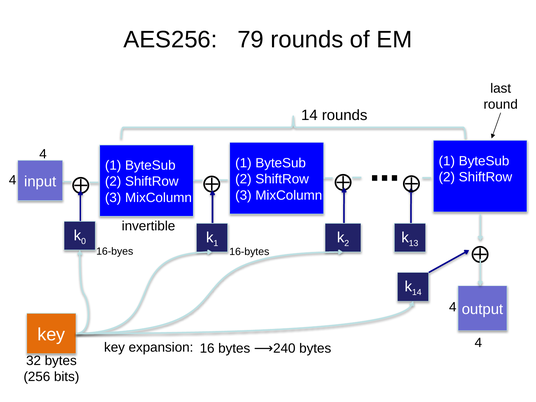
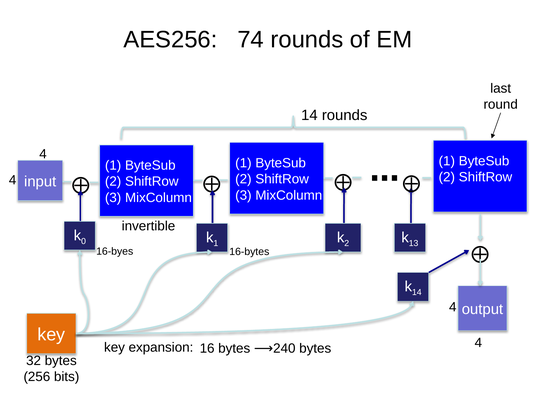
79: 79 -> 74
